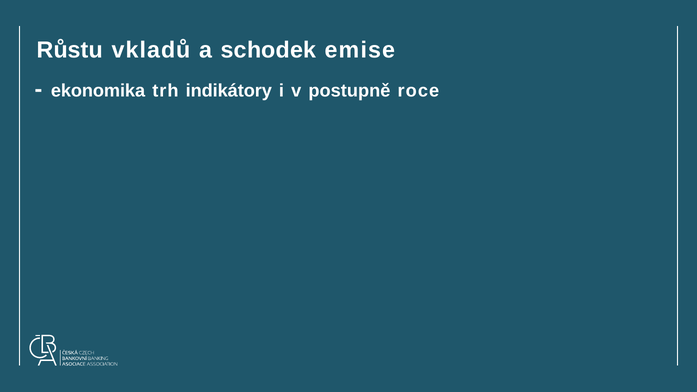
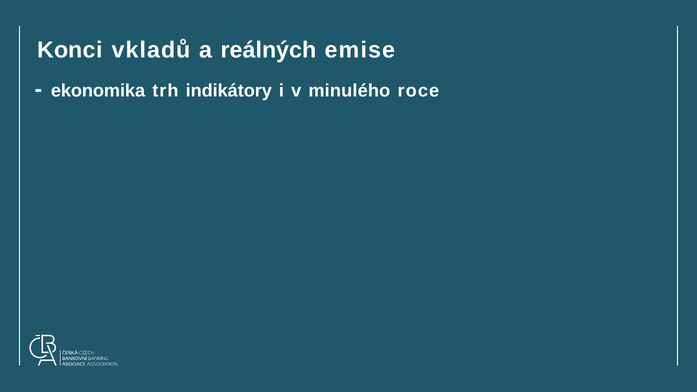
Růstu: Růstu -> Konci
schodek: schodek -> reálných
postupně: postupně -> minulého
